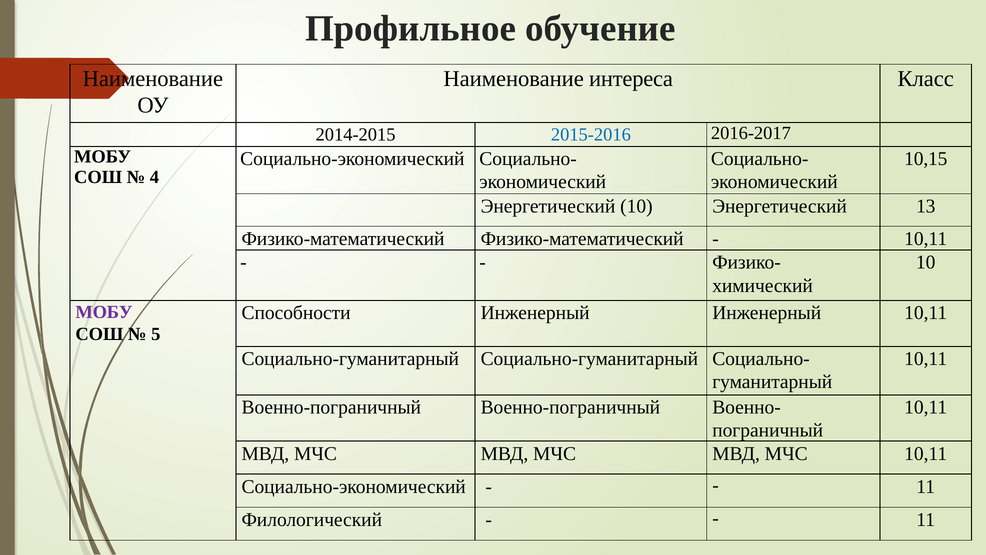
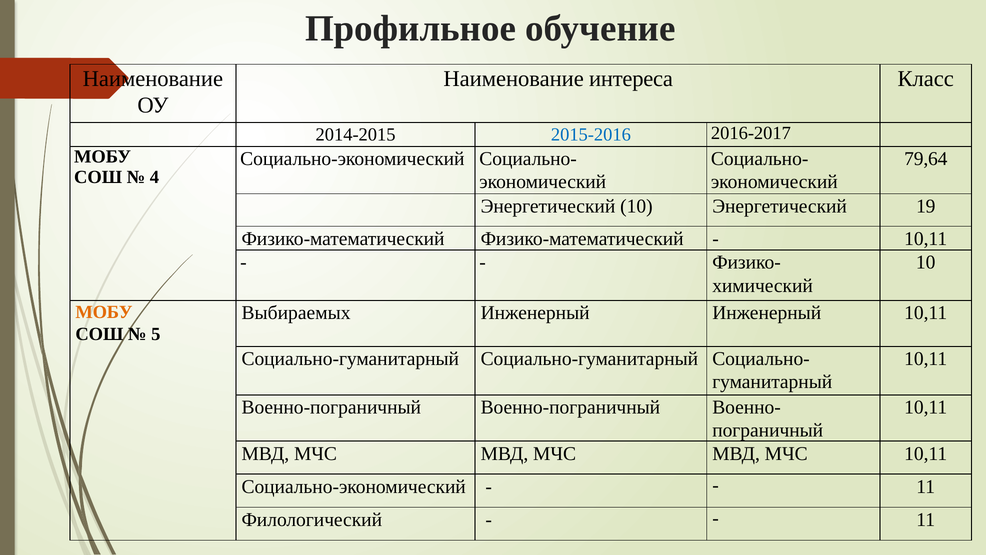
10,15: 10,15 -> 79,64
13: 13 -> 19
МОБУ at (104, 312) colour: purple -> orange
Способности: Способности -> Выбираемых
